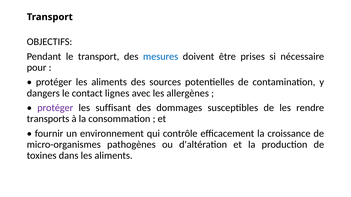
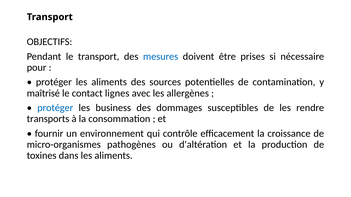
dangers: dangers -> maîtrisé
protéger at (55, 108) colour: purple -> blue
suffisant: suffisant -> business
